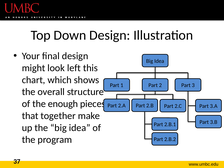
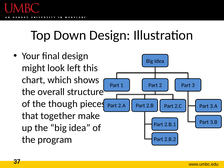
enough: enough -> though
